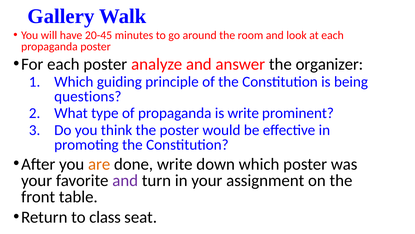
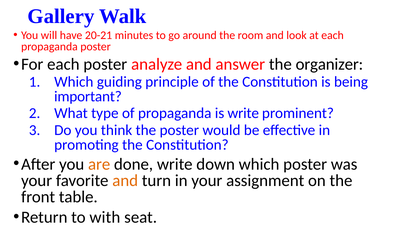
20-45: 20-45 -> 20-21
questions: questions -> important
and at (125, 180) colour: purple -> orange
class: class -> with
